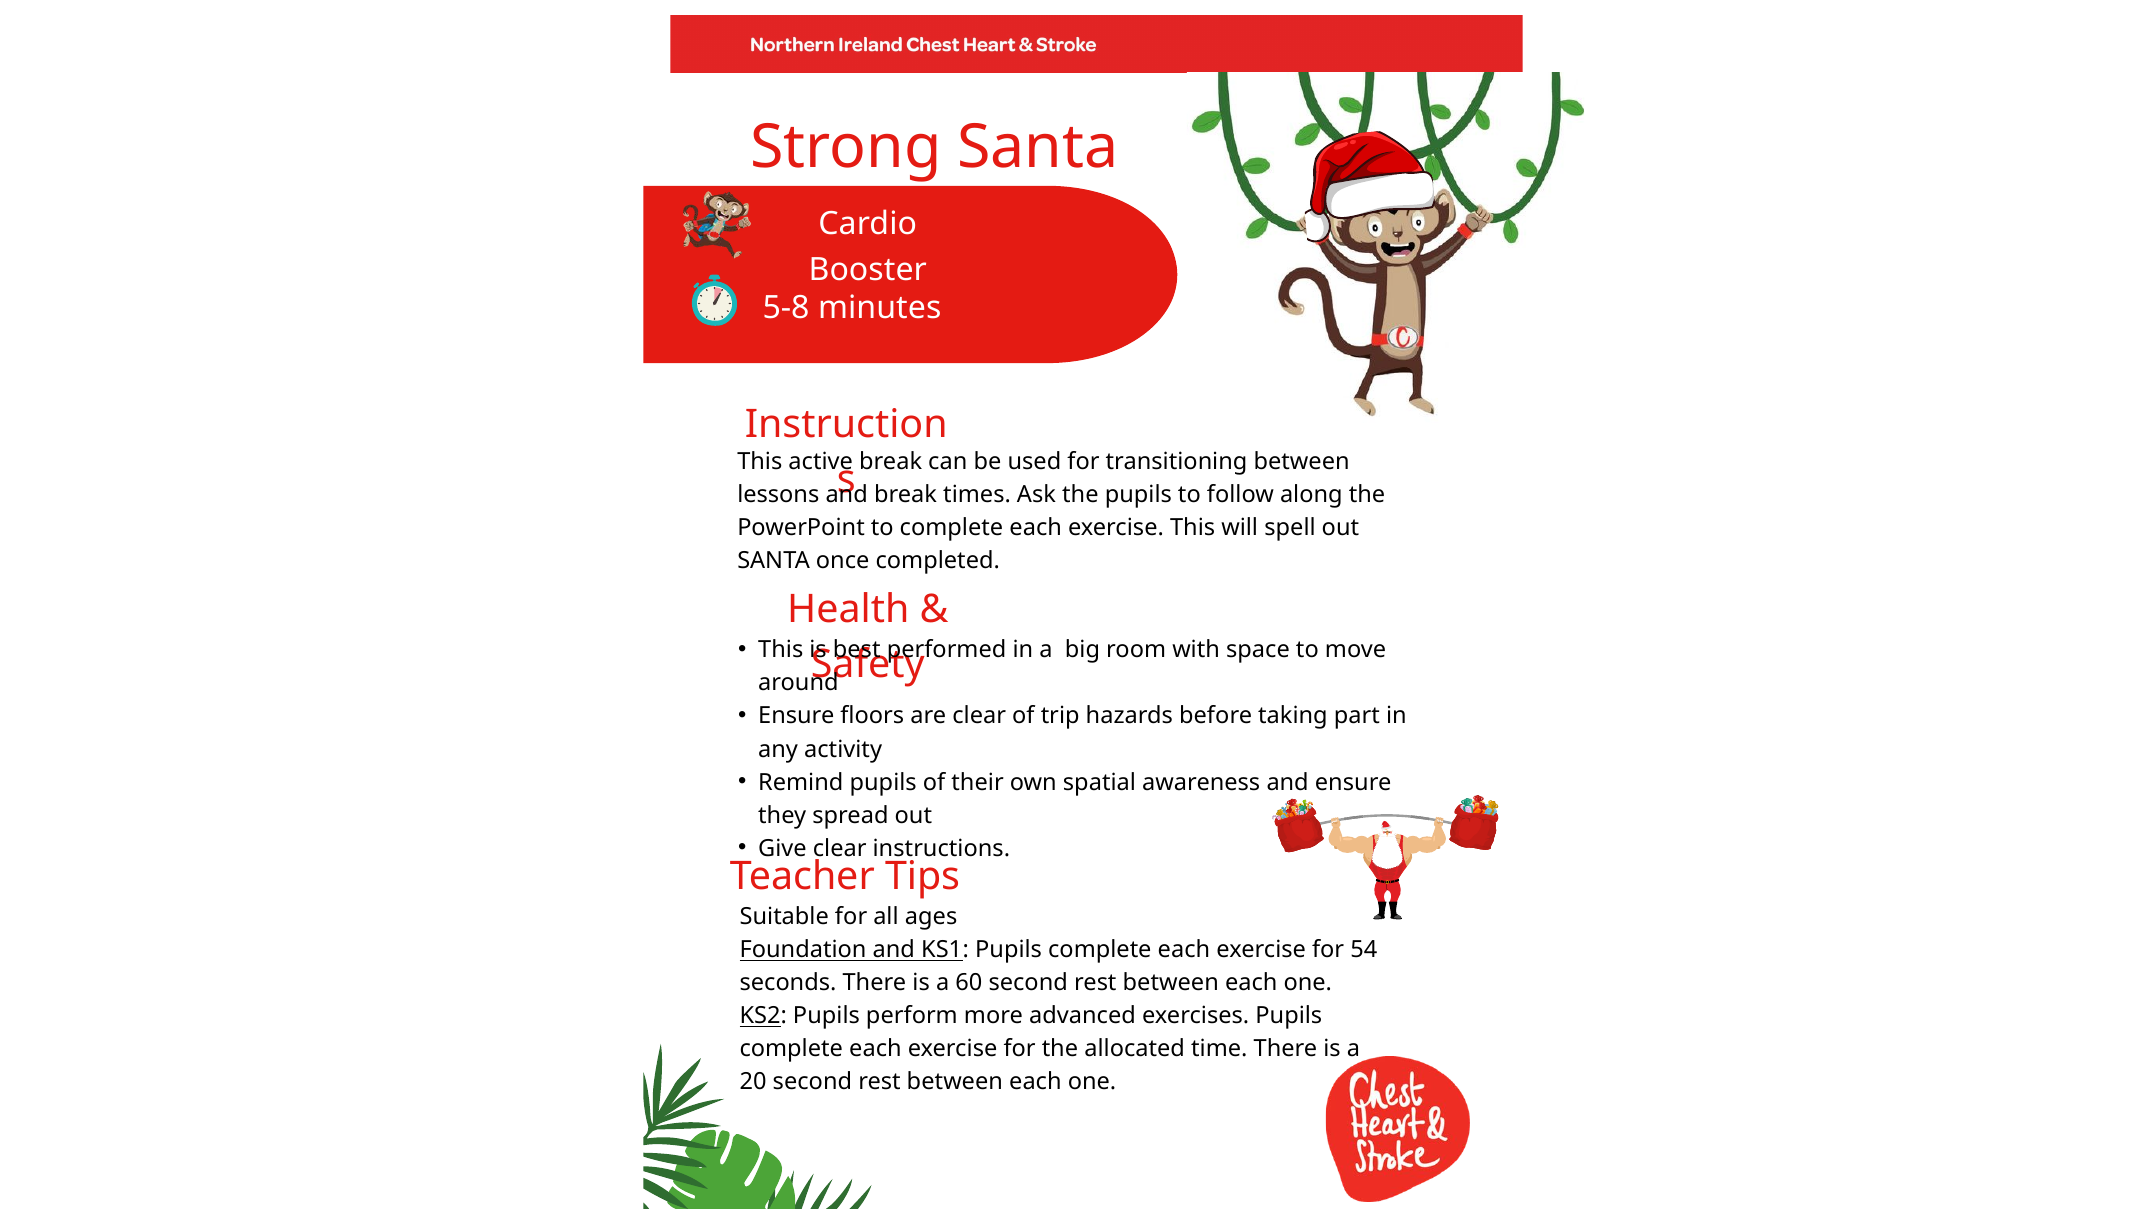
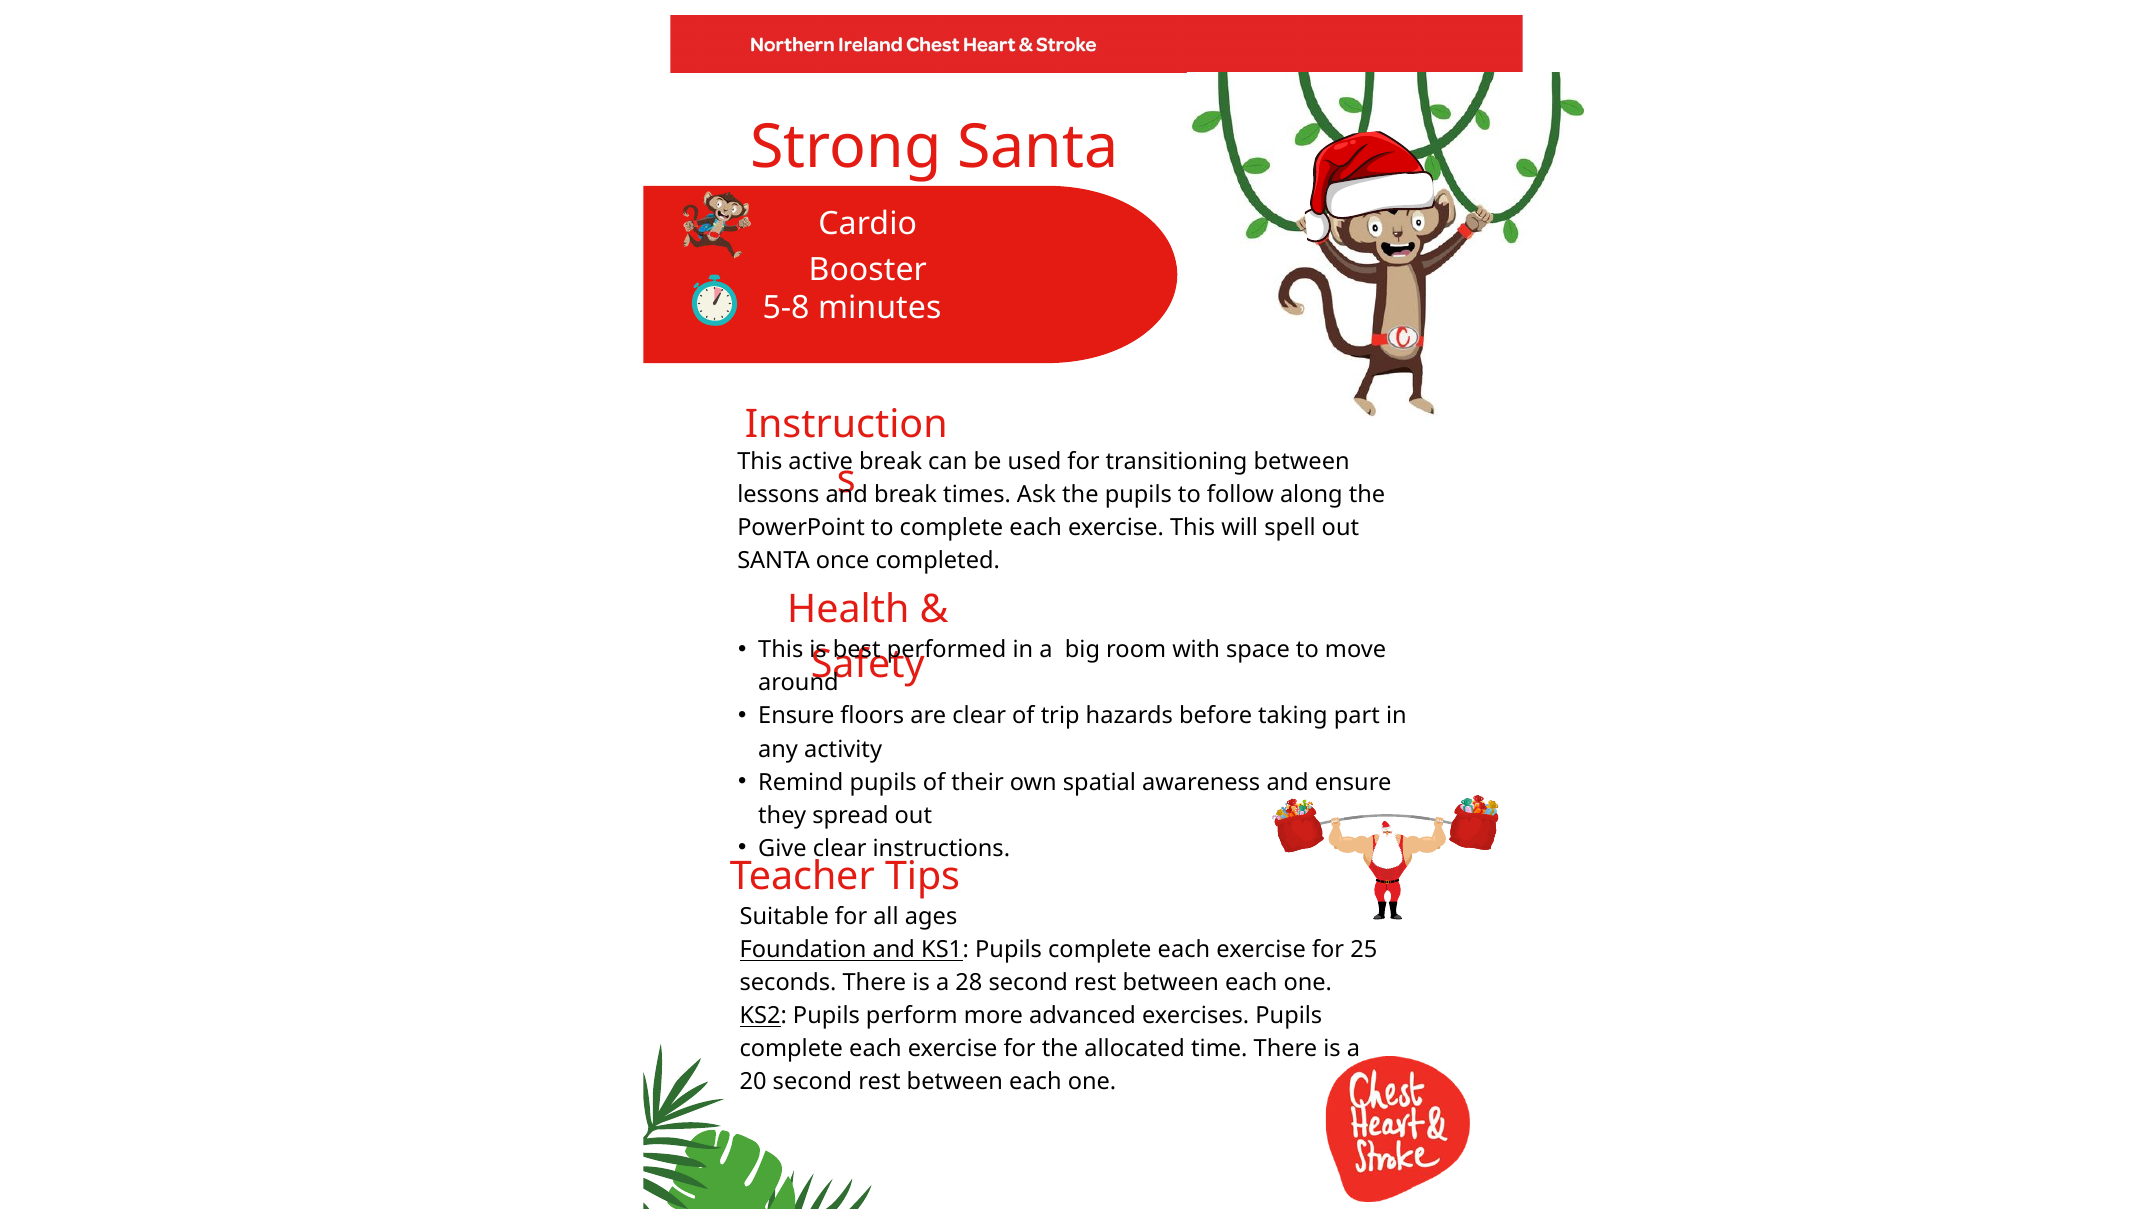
54: 54 -> 25
60: 60 -> 28
